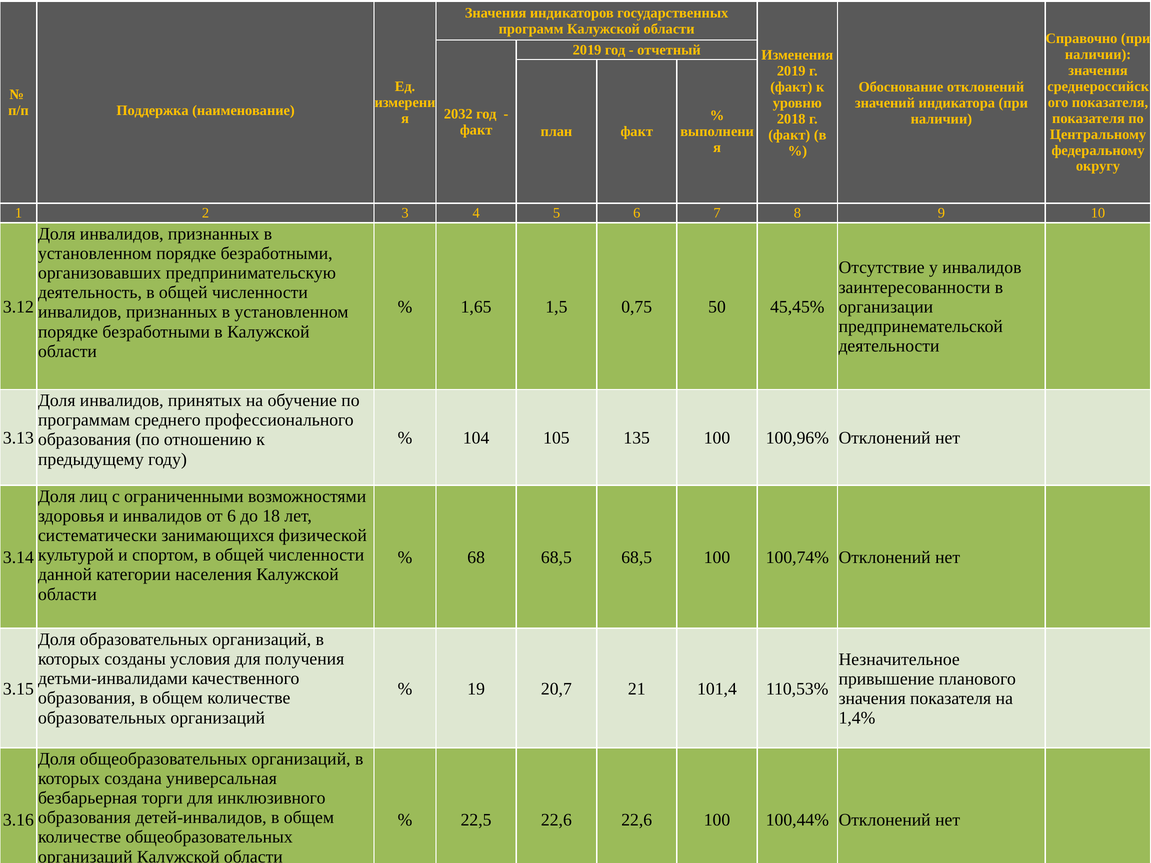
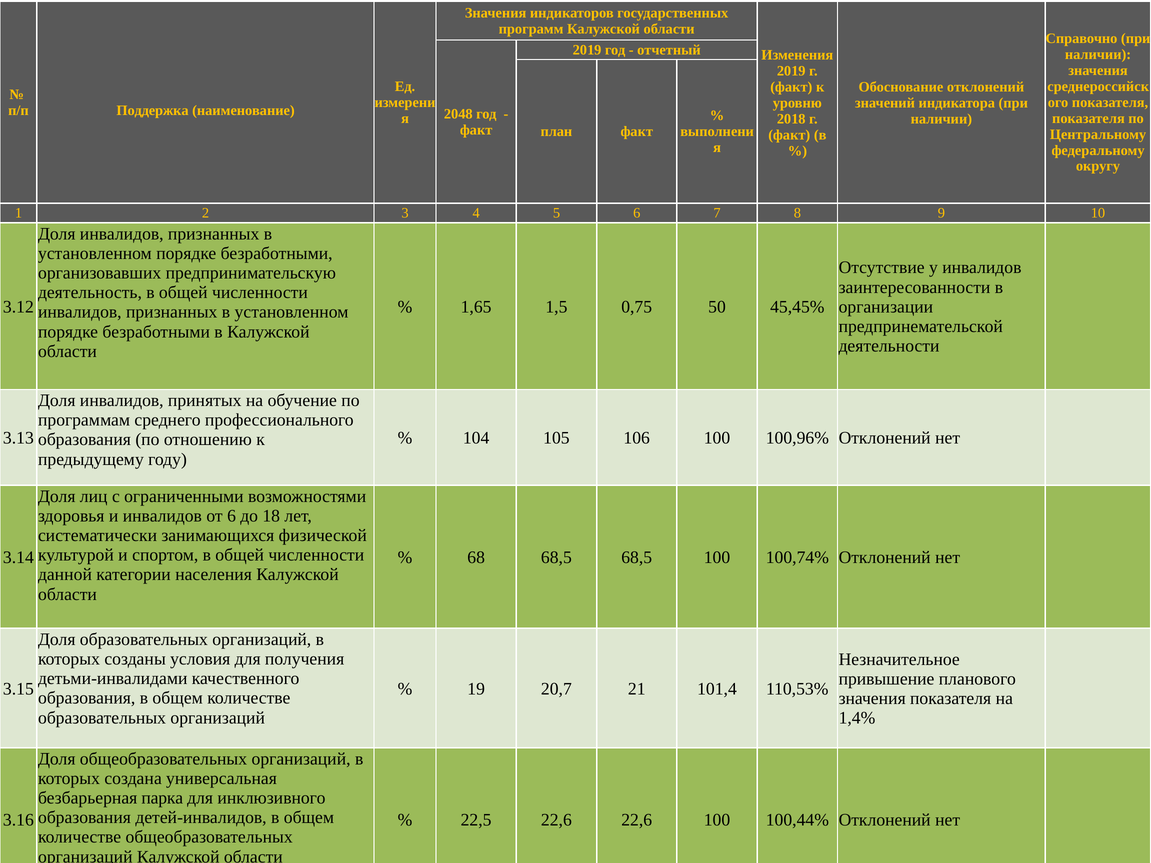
2032: 2032 -> 2048
135: 135 -> 106
торги: торги -> парка
